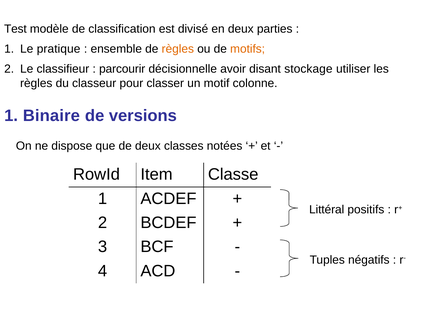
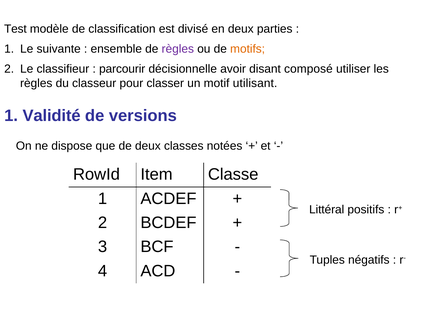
pratique: pratique -> suivante
règles at (178, 49) colour: orange -> purple
stockage: stockage -> composé
colonne: colonne -> utilisant
Binaire: Binaire -> Validité
